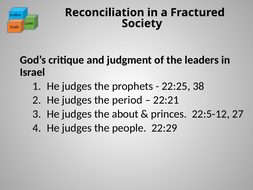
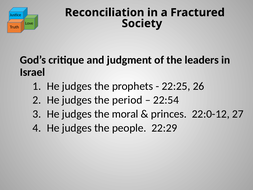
38: 38 -> 26
22:21: 22:21 -> 22:54
about: about -> moral
22:5-12: 22:5-12 -> 22:0-12
